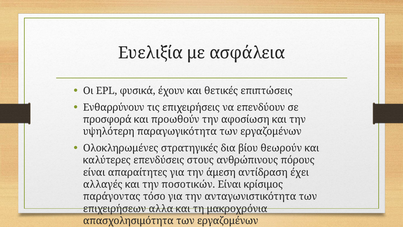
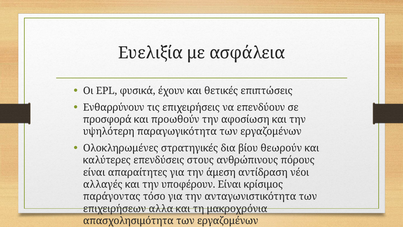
έχει: έχει -> νέοι
ποσοτικών: ποσοτικών -> υποφέρουν
